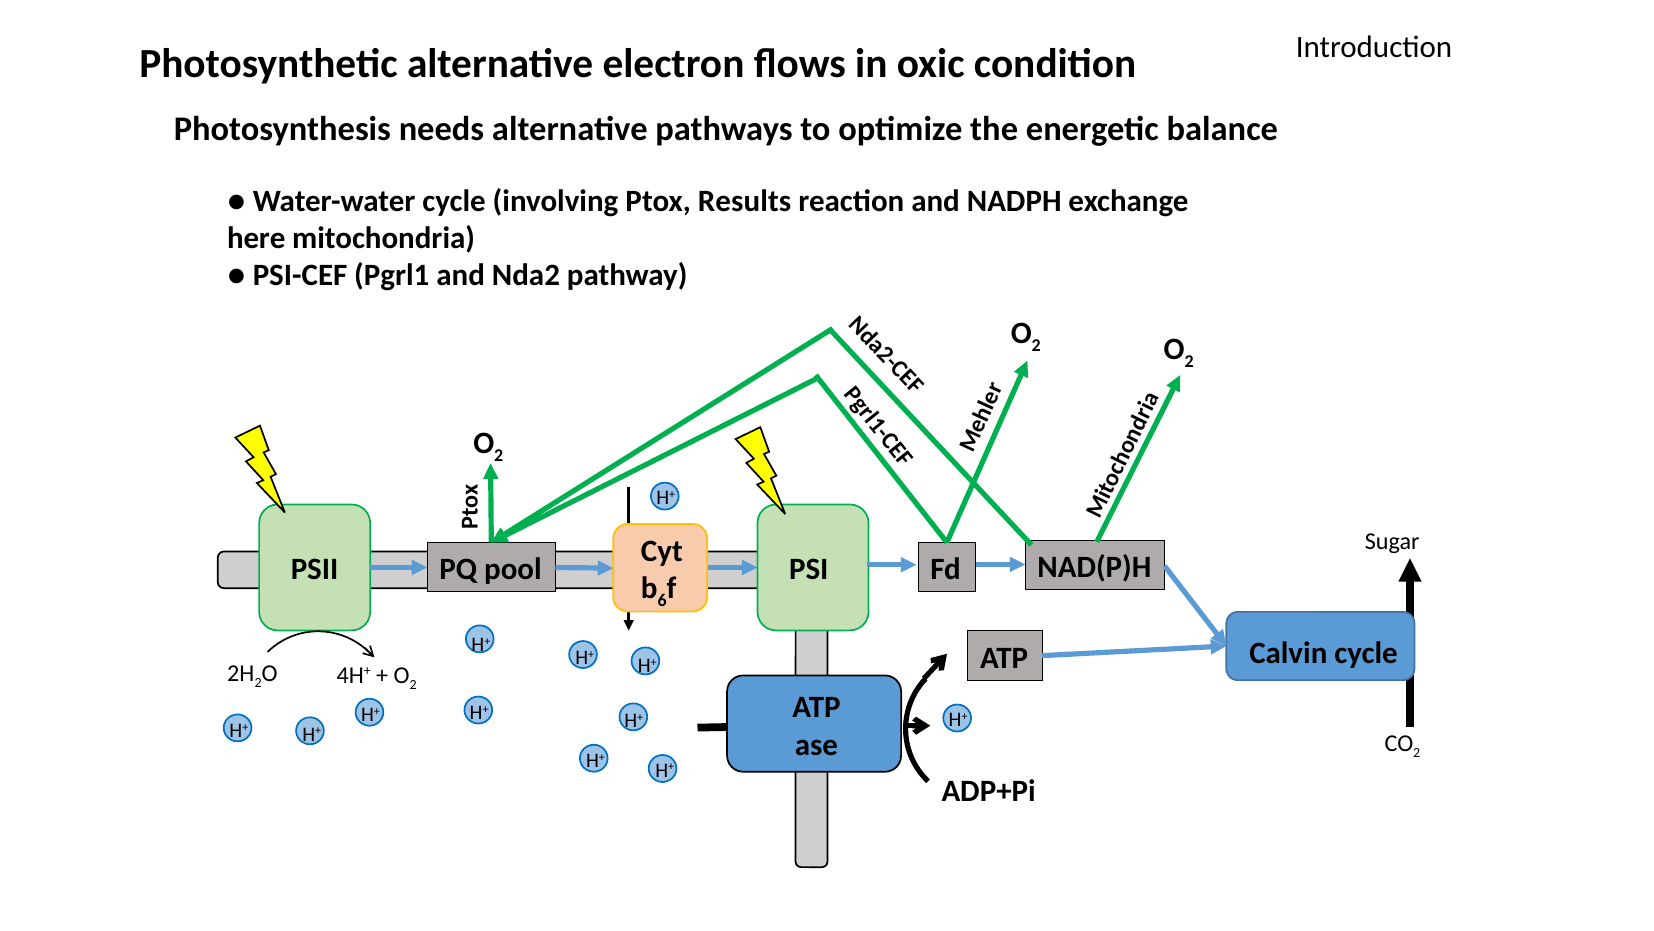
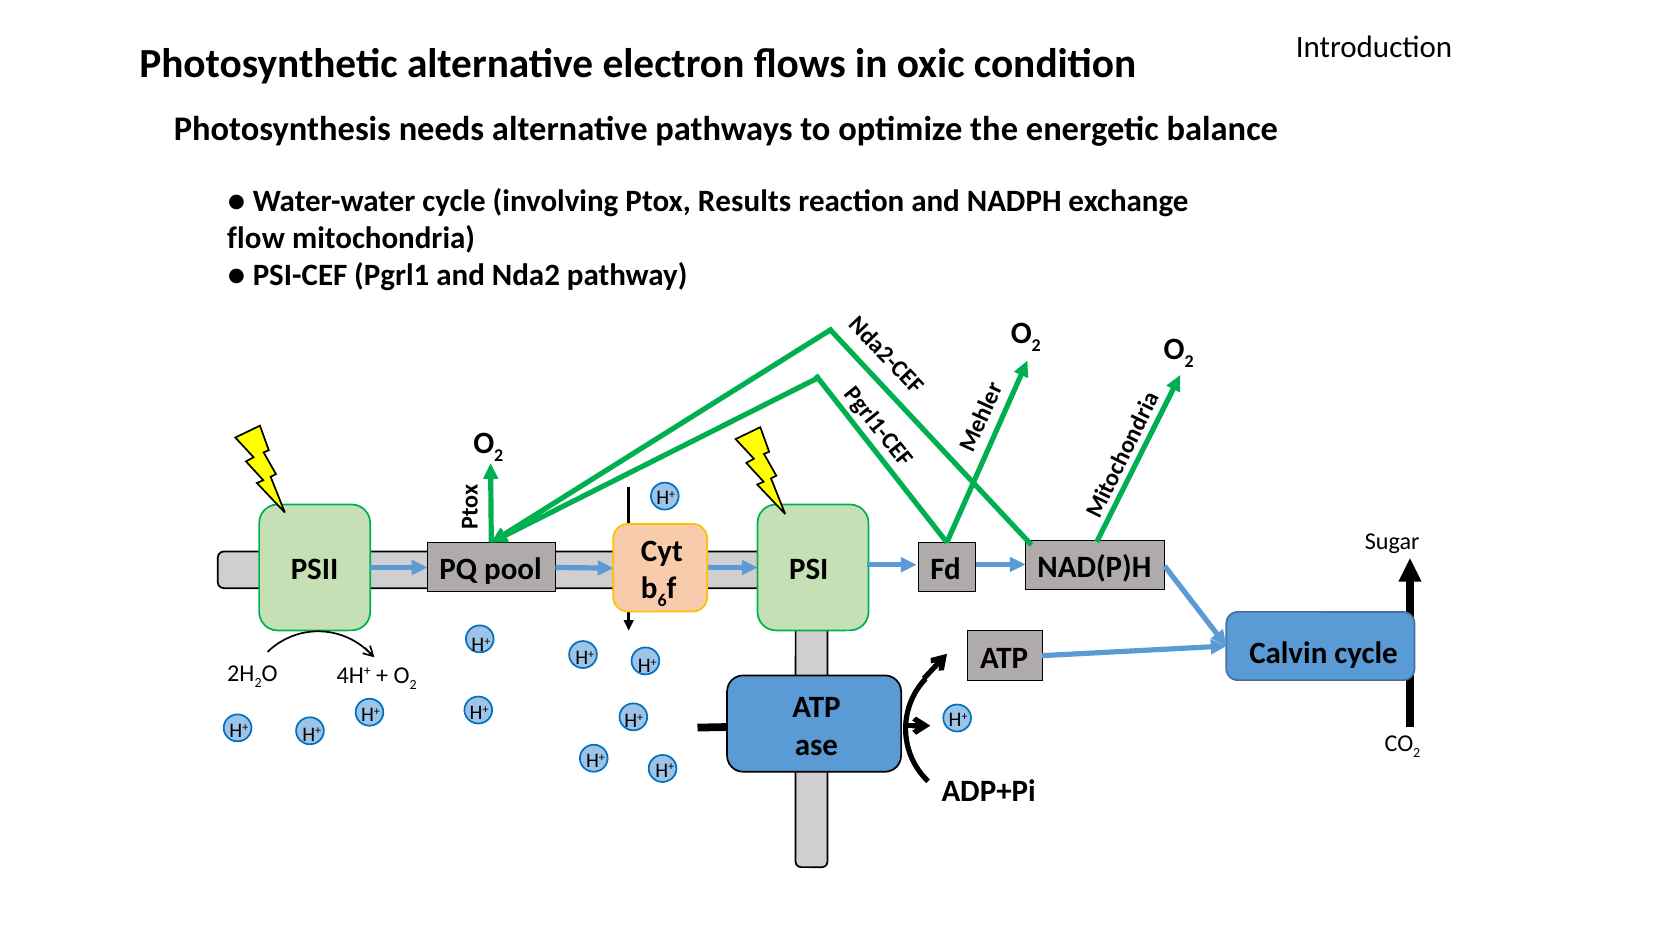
here: here -> flow
